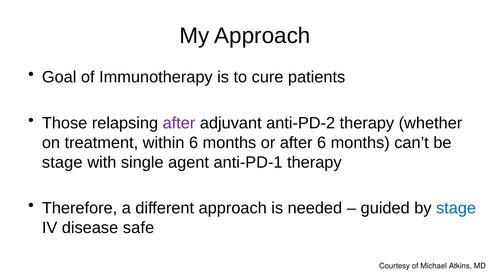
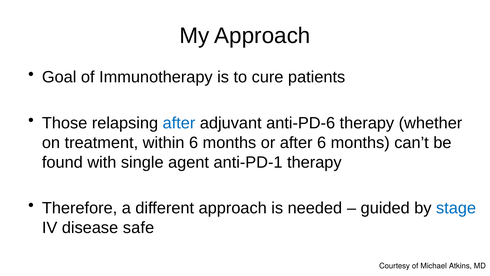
after at (179, 123) colour: purple -> blue
anti-PD-2: anti-PD-2 -> anti-PD-6
stage at (62, 162): stage -> found
